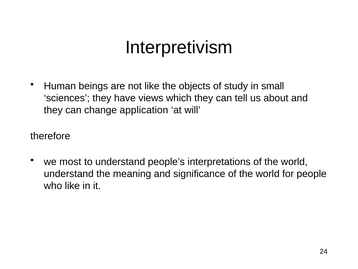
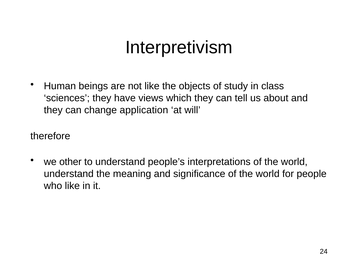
small: small -> class
most: most -> other
